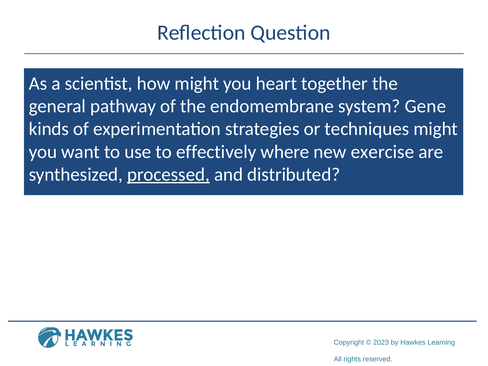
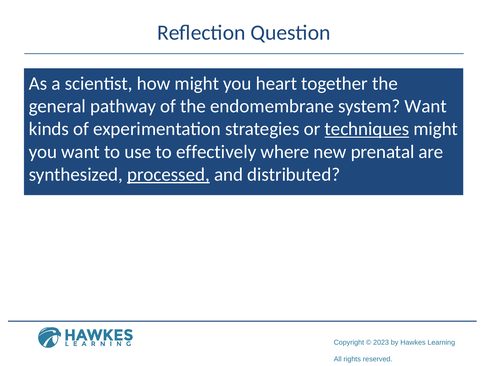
system Gene: Gene -> Want
techniques underline: none -> present
exercise: exercise -> prenatal
